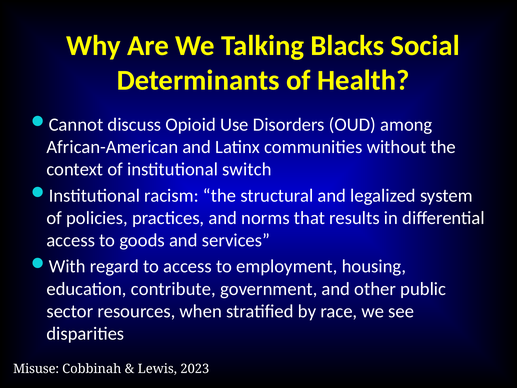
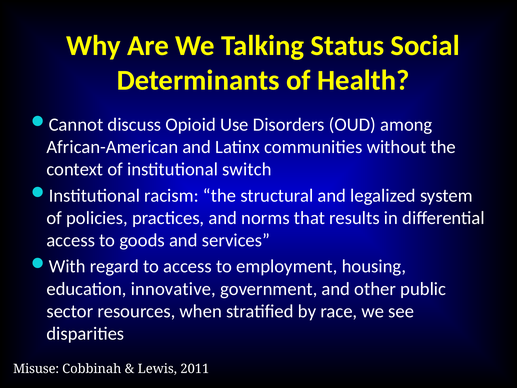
Blacks: Blacks -> Status
contribute: contribute -> innovative
2023: 2023 -> 2011
